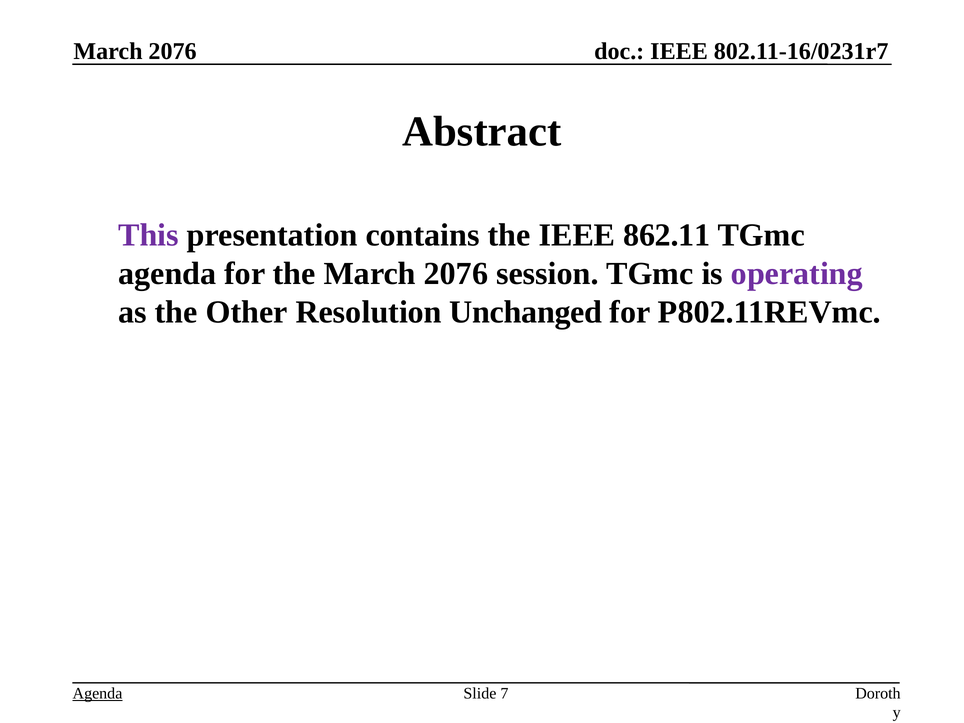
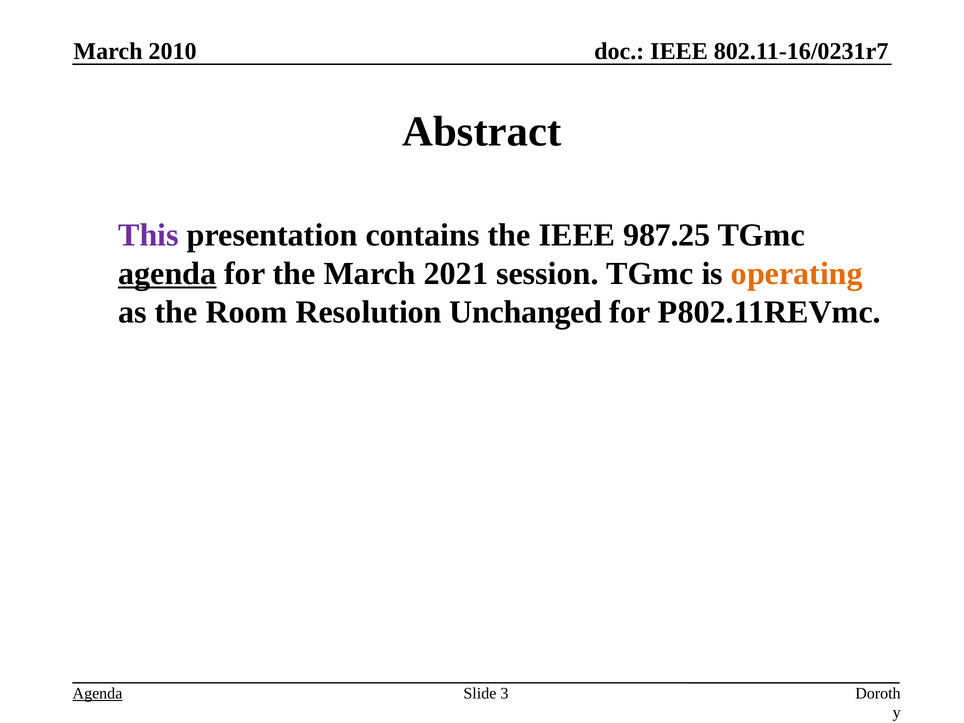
2076 at (173, 51): 2076 -> 2010
862.11: 862.11 -> 987.25
agenda at (167, 274) underline: none -> present
the March 2076: 2076 -> 2021
operating colour: purple -> orange
Other: Other -> Room
7: 7 -> 3
